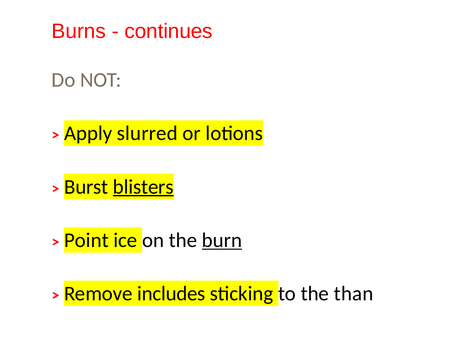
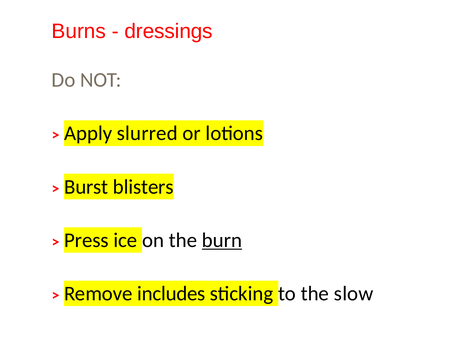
continues: continues -> dressings
blisters underline: present -> none
Point: Point -> Press
than: than -> slow
